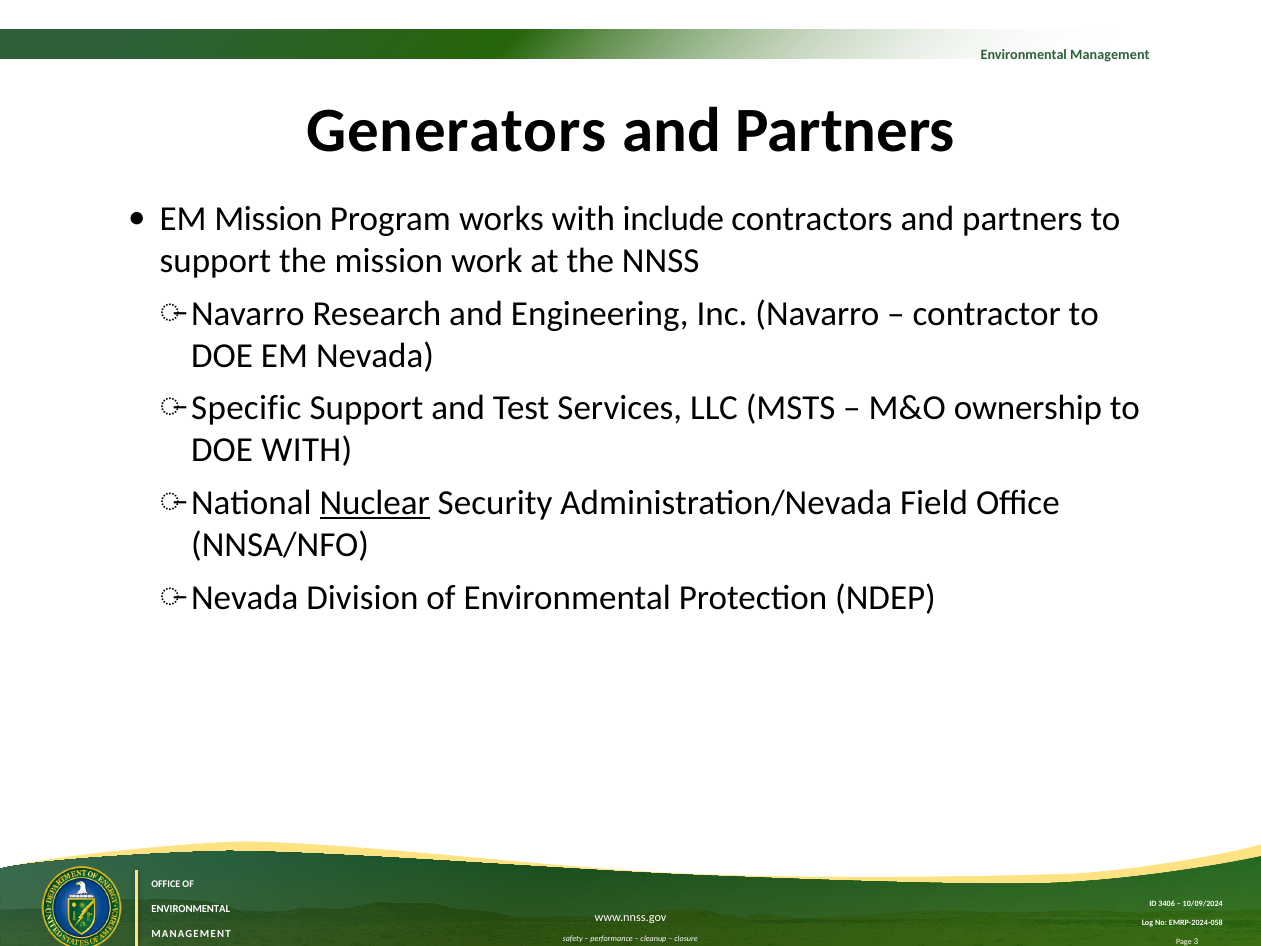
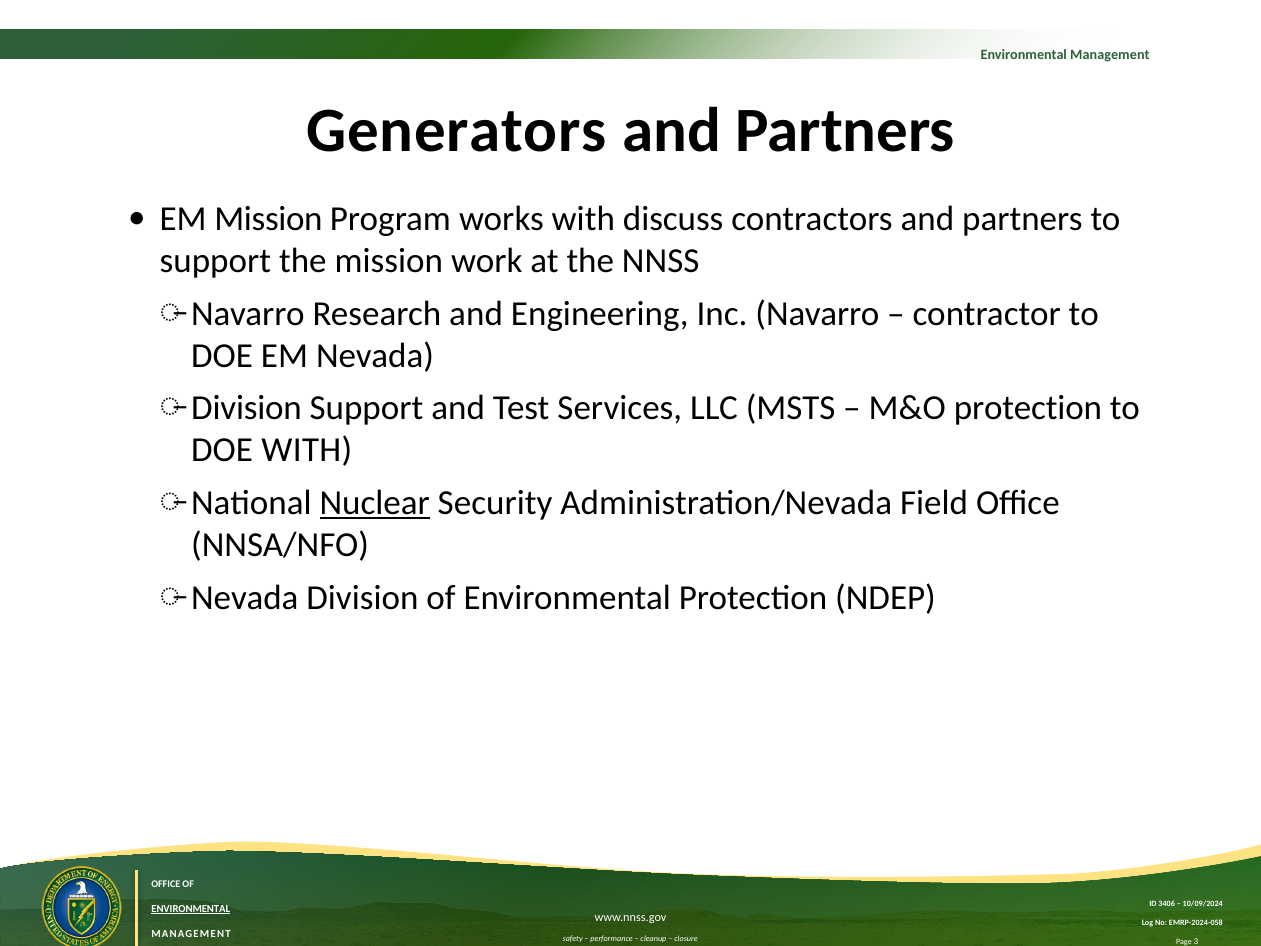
include: include -> discuss
Specific at (246, 408): Specific -> Division
M&O ownership: ownership -> protection
ENVIRONMENTAL at (191, 908) underline: none -> present
